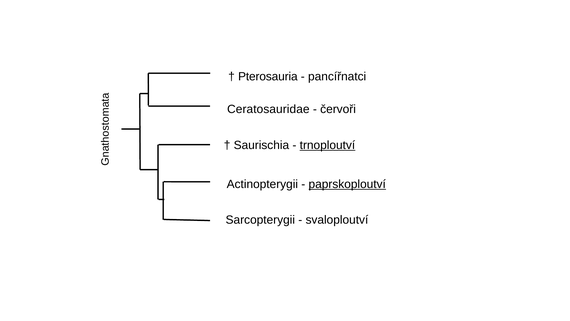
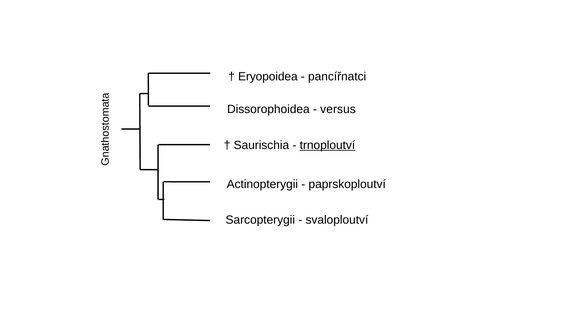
Pterosauria: Pterosauria -> Eryopoidea
Ceratosauridae: Ceratosauridae -> Dissorophoidea
červoři: červoři -> versus
paprskoploutví underline: present -> none
